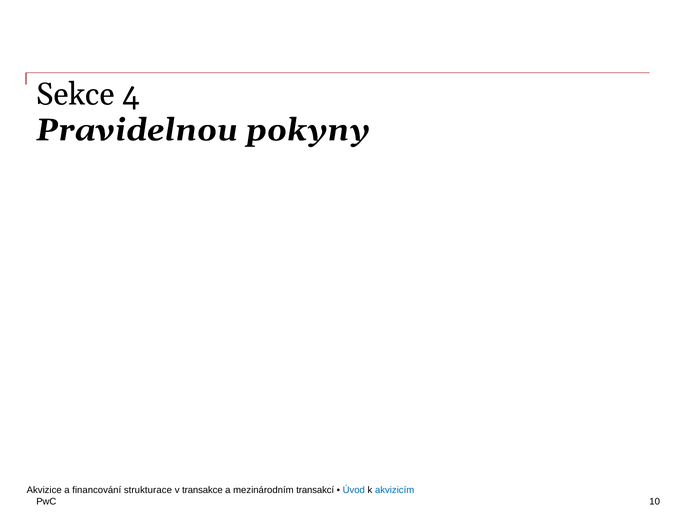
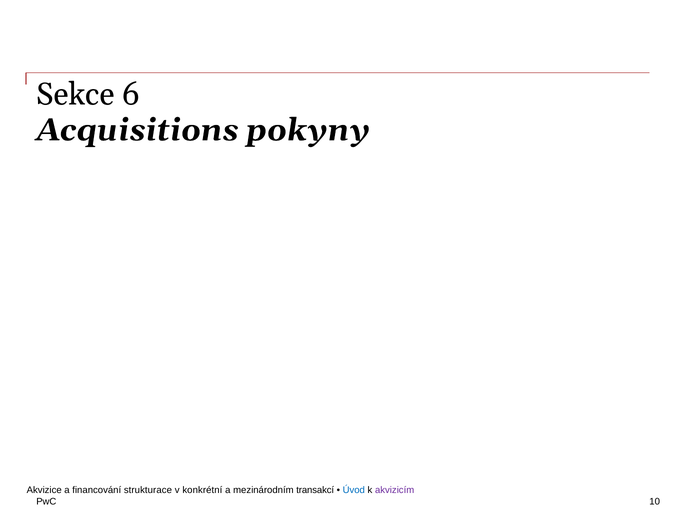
4: 4 -> 6
Pravidelnou: Pravidelnou -> Acquisitions
transakce: transakce -> konkrétní
akvizicím colour: blue -> purple
